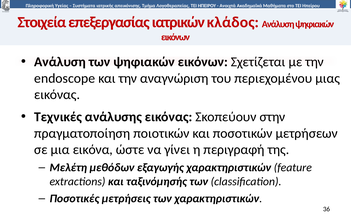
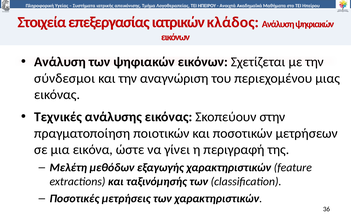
endoscope: endoscope -> σύνδεσμοι
